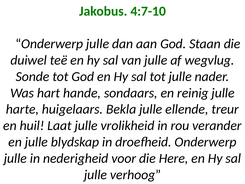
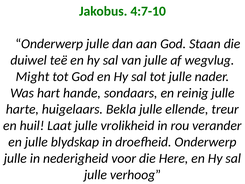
Sonde: Sonde -> Might
